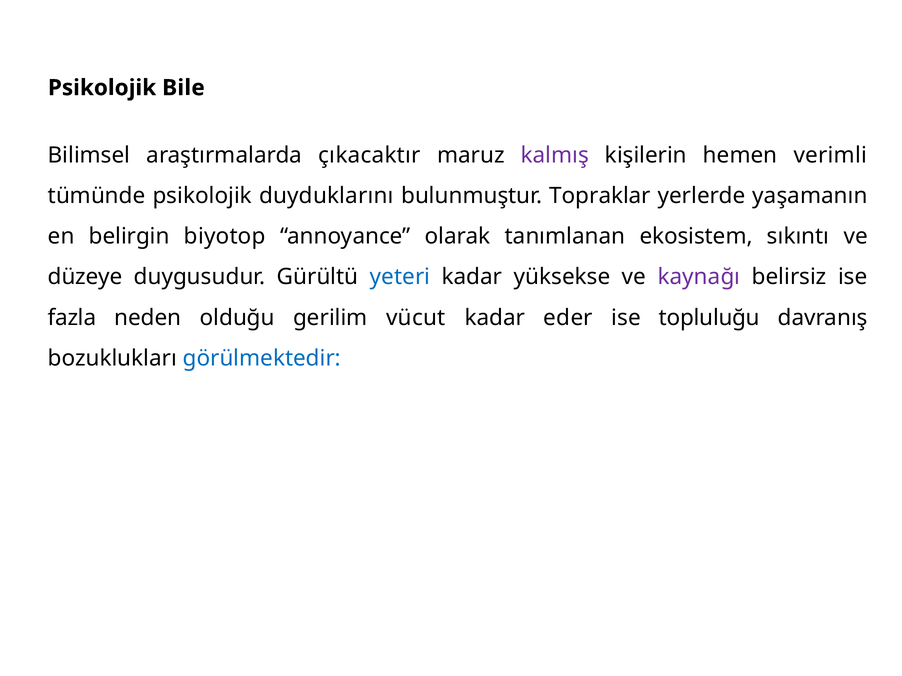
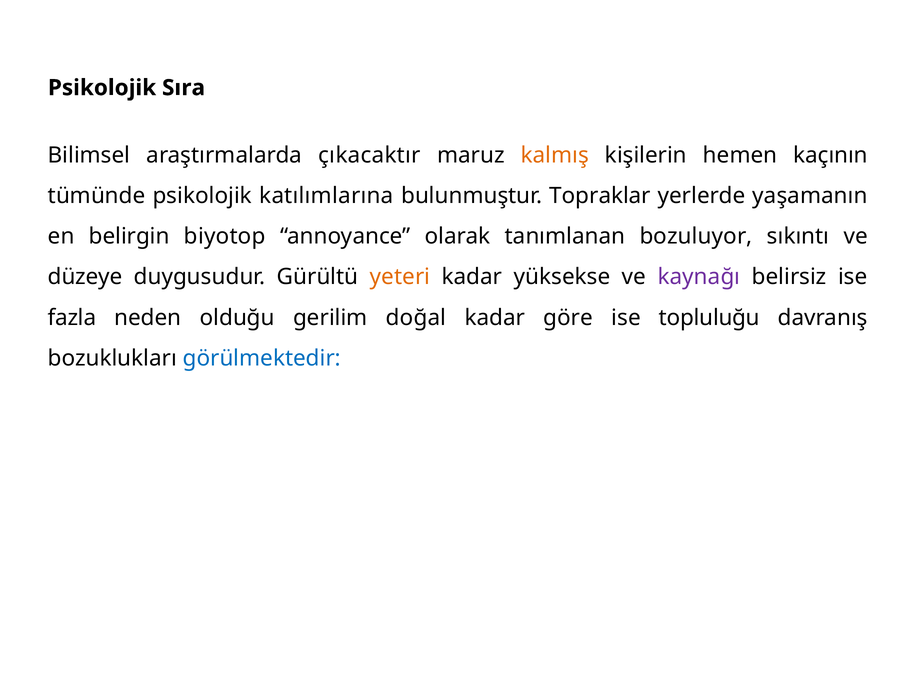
Bile: Bile -> Sıra
kalmış colour: purple -> orange
verimli: verimli -> kaçının
duyduklarını: duyduklarını -> katılımlarına
ekosistem: ekosistem -> bozuluyor
yeteri colour: blue -> orange
vücut: vücut -> doğal
eder: eder -> göre
